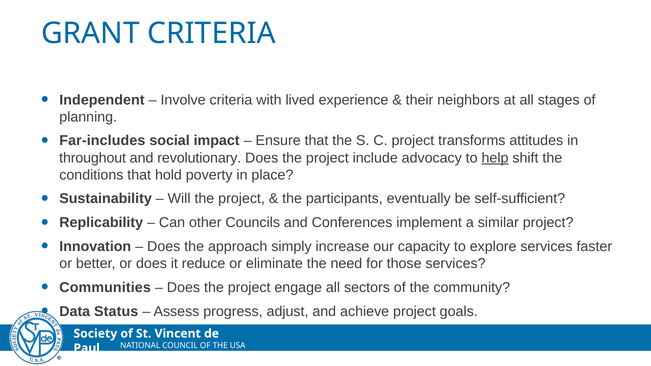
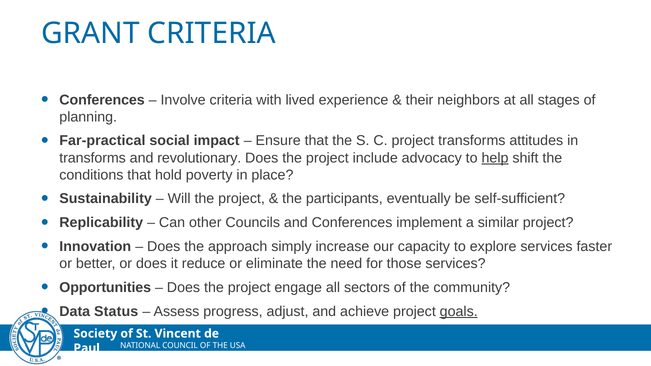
Independent at (102, 100): Independent -> Conferences
Far-includes: Far-includes -> Far-practical
throughout at (93, 158): throughout -> transforms
Communities: Communities -> Opportunities
goals underline: none -> present
